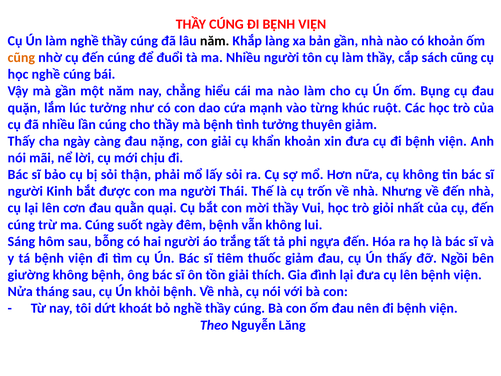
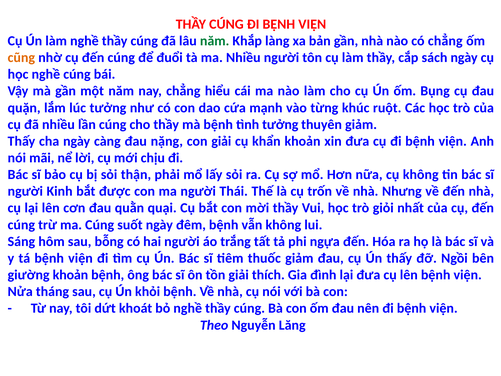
năm at (215, 41) colour: black -> green
có khoản: khoản -> chẳng
sách cũng: cũng -> ngày
giường không: không -> khoản
